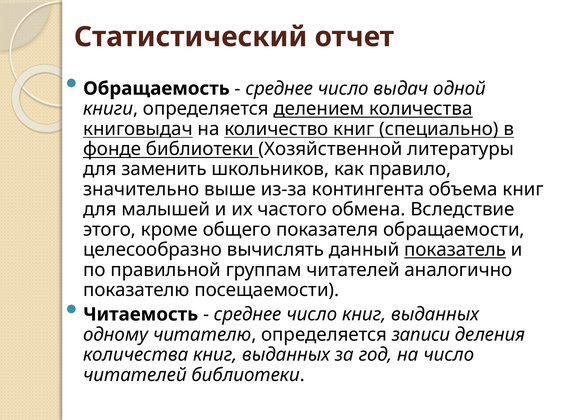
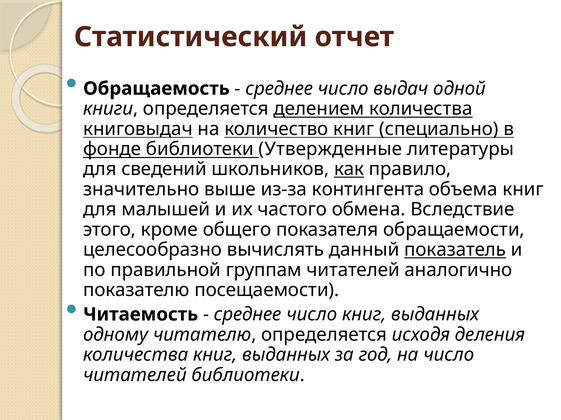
Хозяйственной: Хозяйственной -> Утвержденные
заменить: заменить -> сведений
как underline: none -> present
записи: записи -> исходя
